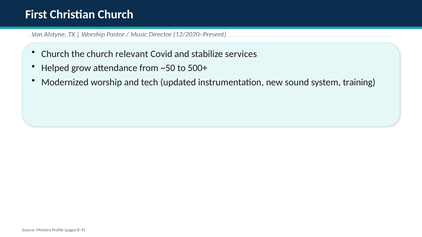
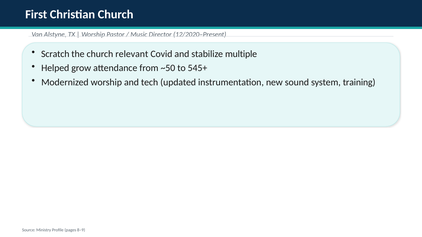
Church at (55, 54): Church -> Scratch
services: services -> multiple
500+: 500+ -> 545+
